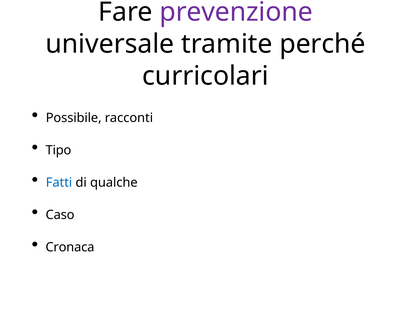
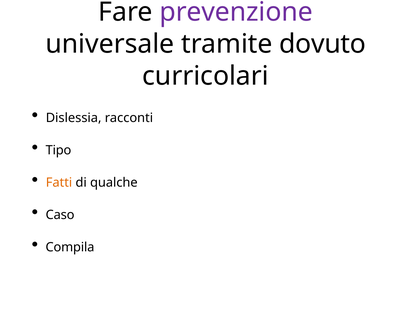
perché: perché -> dovuto
Possibile: Possibile -> Dislessia
Fatti colour: blue -> orange
Cronaca: Cronaca -> Compila
